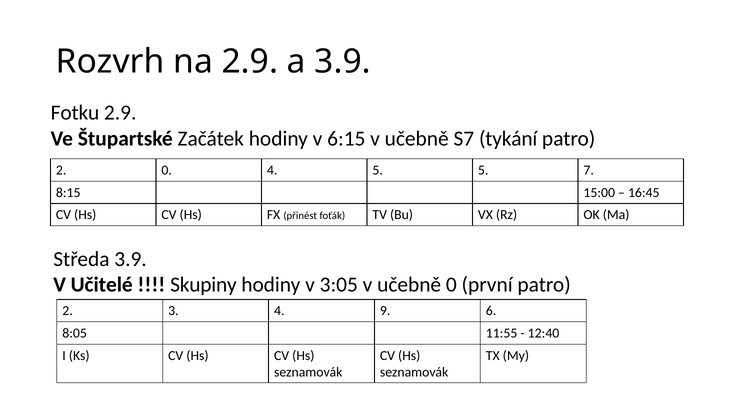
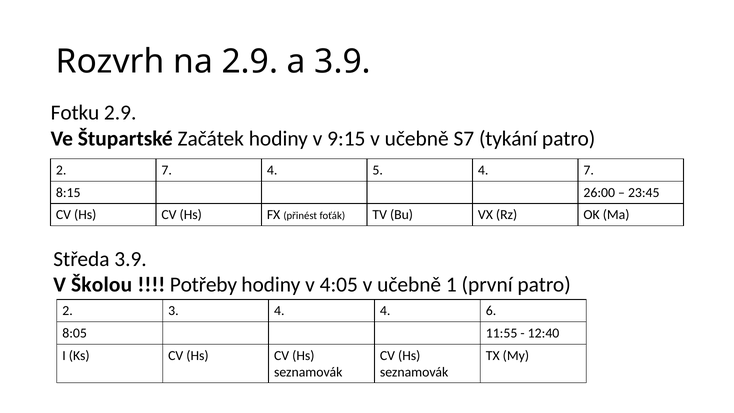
6:15: 6:15 -> 9:15
2 0: 0 -> 7
5 5: 5 -> 4
15:00: 15:00 -> 26:00
16:45: 16:45 -> 23:45
Učitelé: Učitelé -> Školou
Skupiny: Skupiny -> Potřeby
3:05: 3:05 -> 4:05
učebně 0: 0 -> 1
4 9: 9 -> 4
